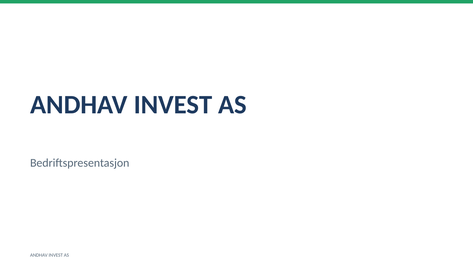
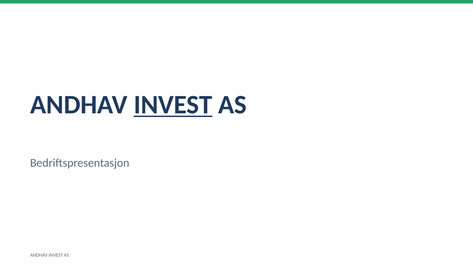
INVEST at (173, 105) underline: none -> present
